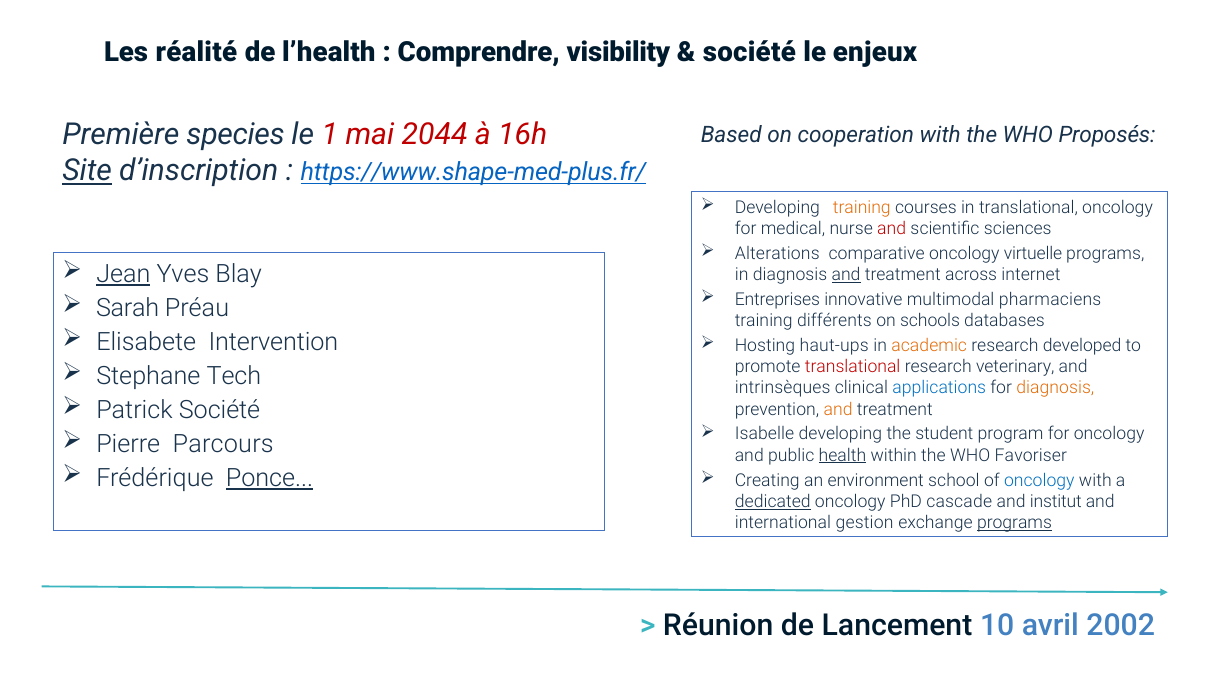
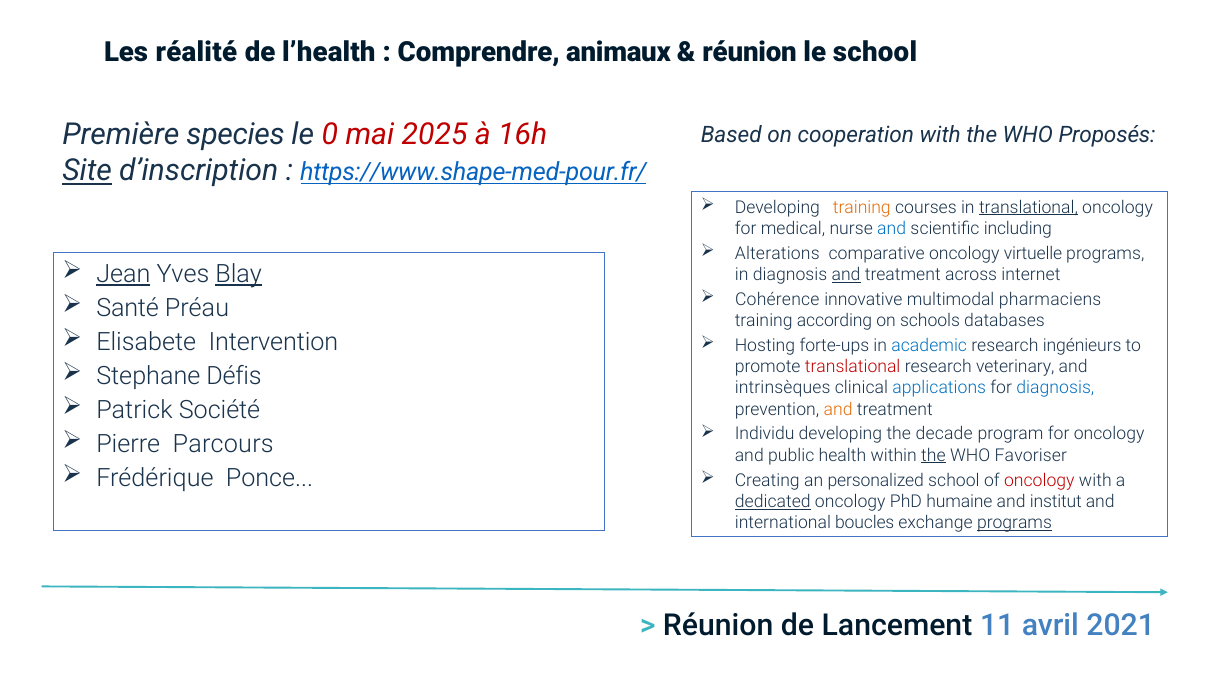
visibility: visibility -> animaux
société at (749, 52): société -> réunion
le enjeux: enjeux -> school
1: 1 -> 0
2044: 2044 -> 2025
https://www.shape-med-plus.fr/: https://www.shape-med-plus.fr/ -> https://www.shape-med-pour.fr/
translational at (1028, 207) underline: none -> present
and at (892, 228) colour: red -> blue
sciences: sciences -> including
Blay underline: none -> present
Entreprises: Entreprises -> Cohérence
Sarah: Sarah -> Santé
différents: différents -> according
haut-ups: haut-ups -> forte-ups
academic colour: orange -> blue
developed: developed -> ingénieurs
Tech: Tech -> Défis
diagnosis at (1055, 388) colour: orange -> blue
Isabelle: Isabelle -> Individu
student: student -> decade
health underline: present -> none
the at (933, 455) underline: none -> present
Ponce underline: present -> none
environment: environment -> personalized
oncology at (1039, 480) colour: blue -> red
cascade: cascade -> humaine
gestion: gestion -> boucles
10: 10 -> 11
2002: 2002 -> 2021
